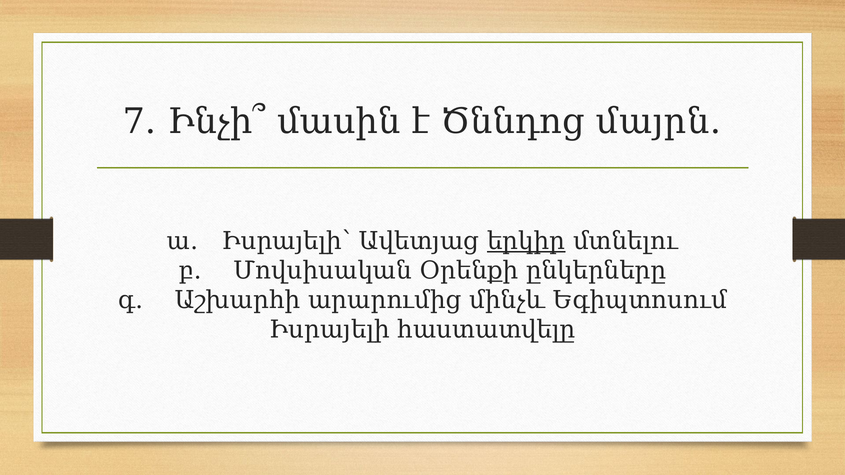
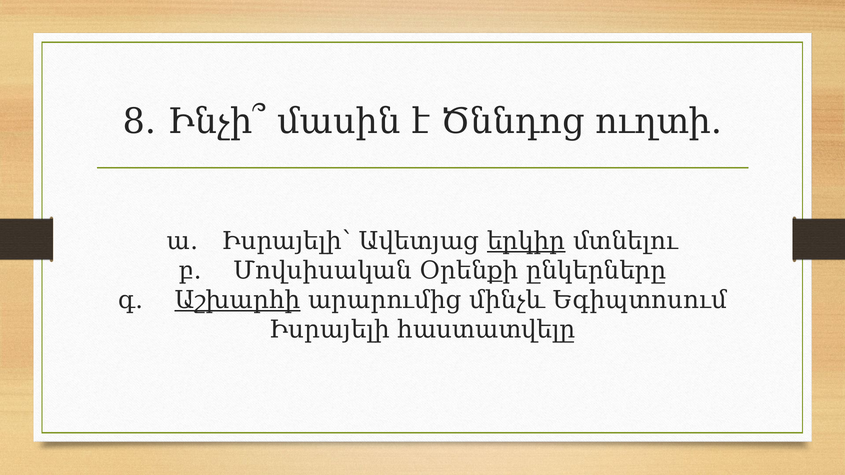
7․: 7․ -> 8․
մայրն․: մայրն․ -> ուղտի․
Աշխարհի underline: none -> present
